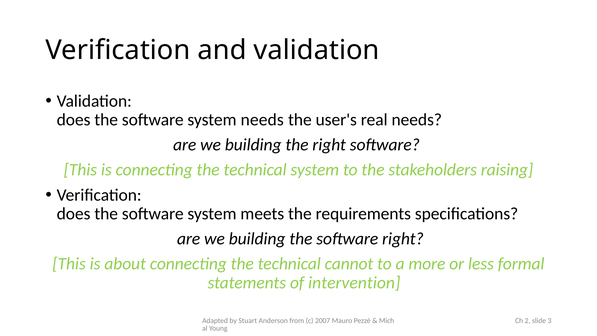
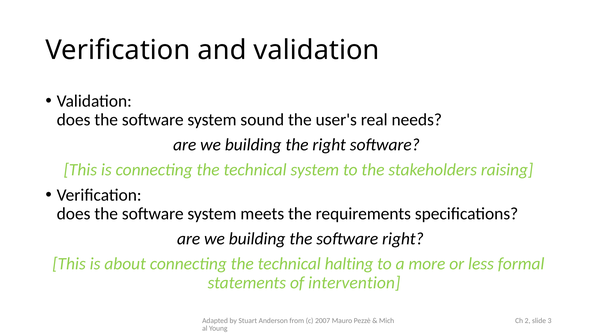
system needs: needs -> sound
cannot: cannot -> halting
